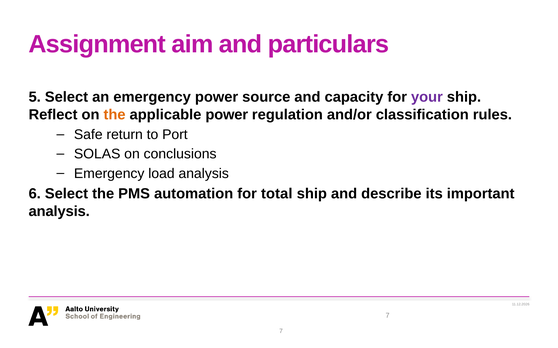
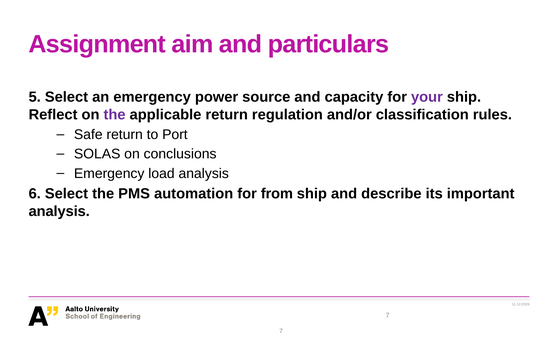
the at (115, 115) colour: orange -> purple
applicable power: power -> return
total: total -> from
